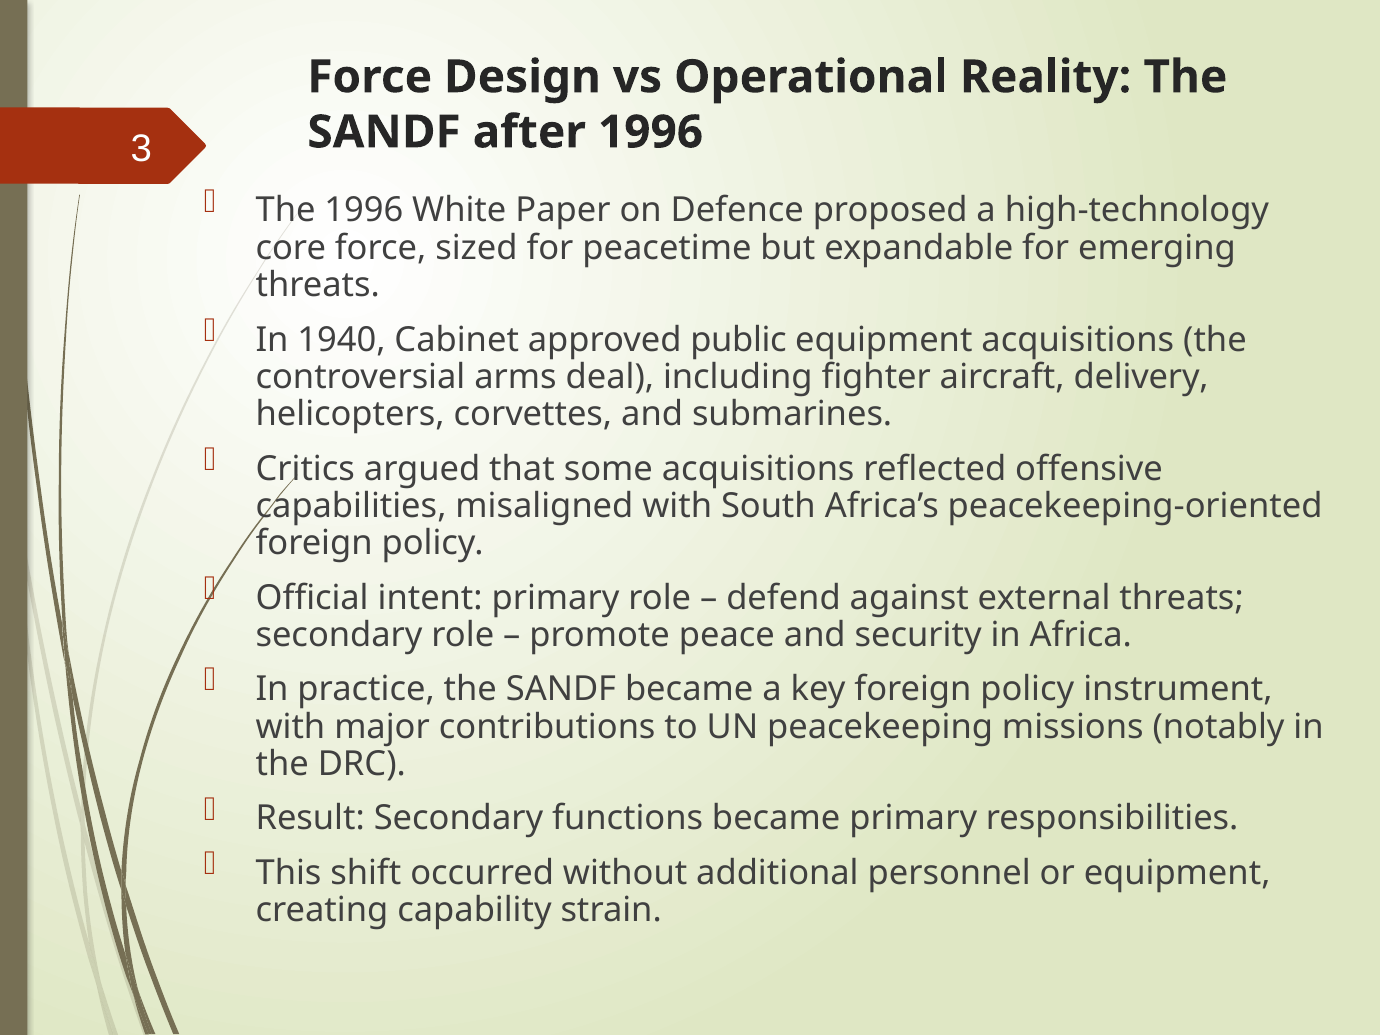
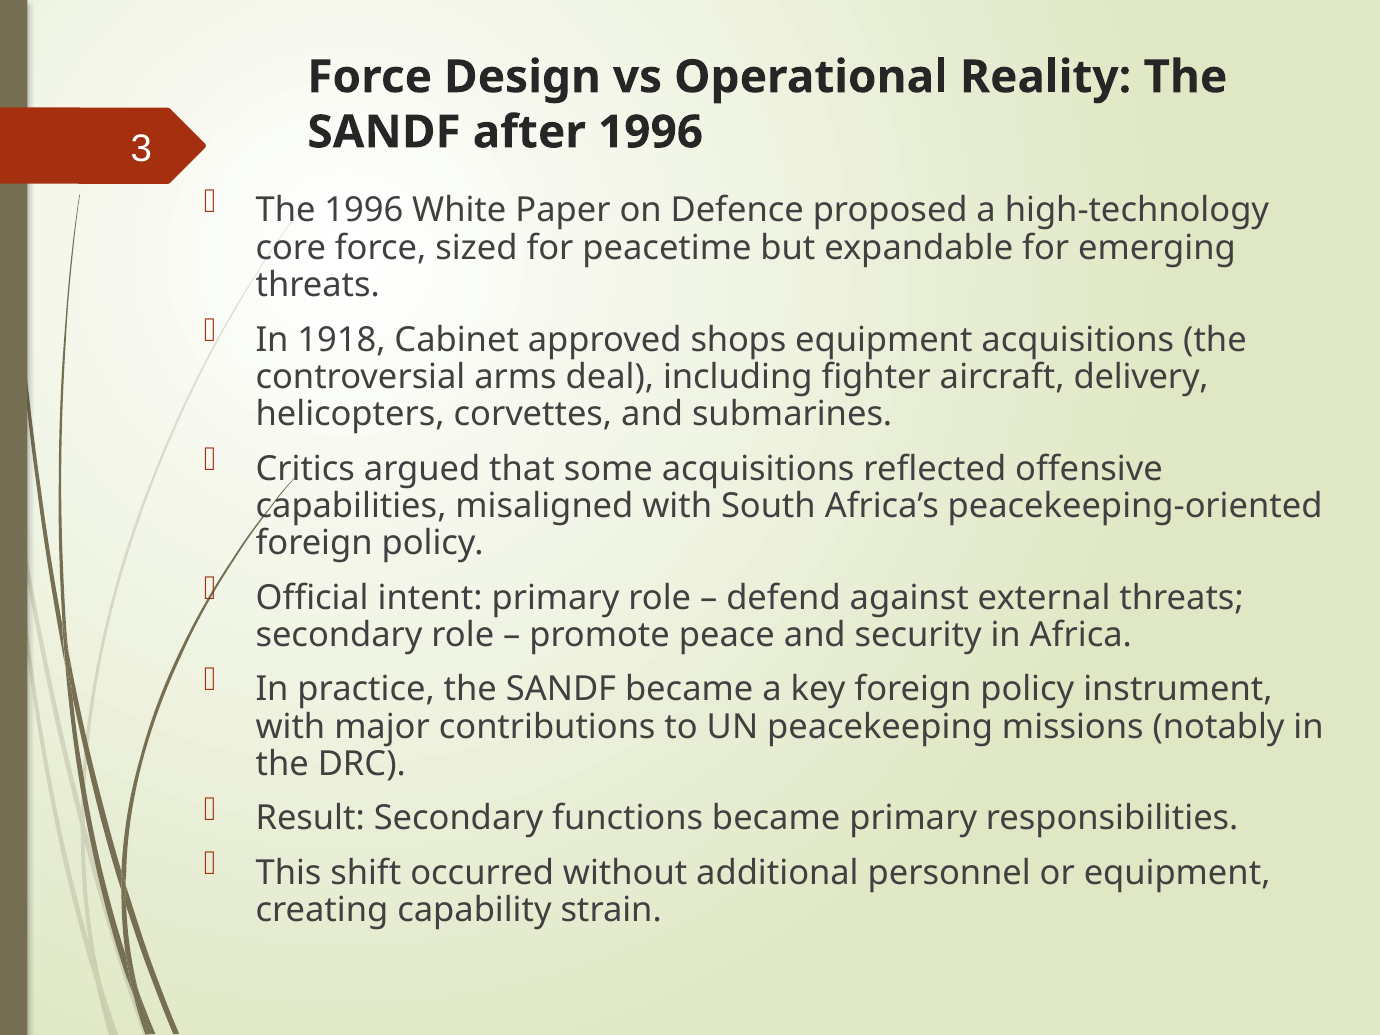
1940: 1940 -> 1918
public: public -> shops
